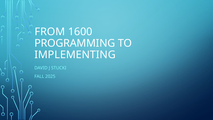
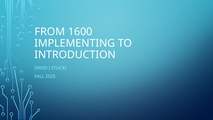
PROGRAMMING: PROGRAMMING -> IMPLEMENTING
IMPLEMENTING: IMPLEMENTING -> INTRODUCTION
